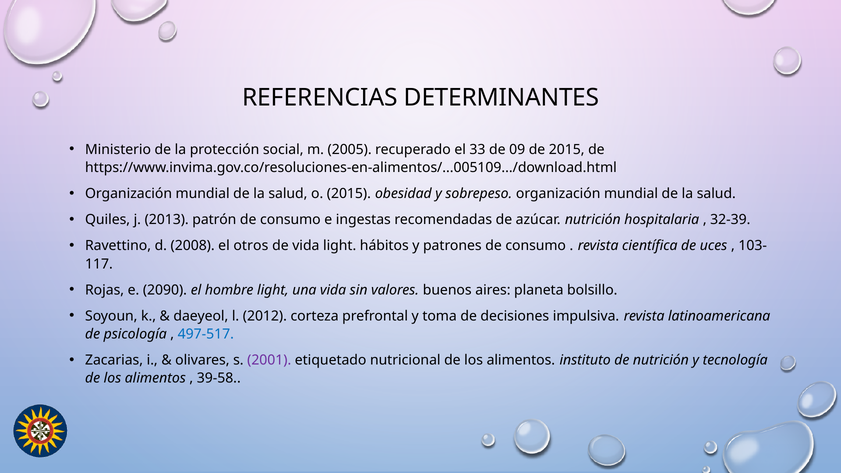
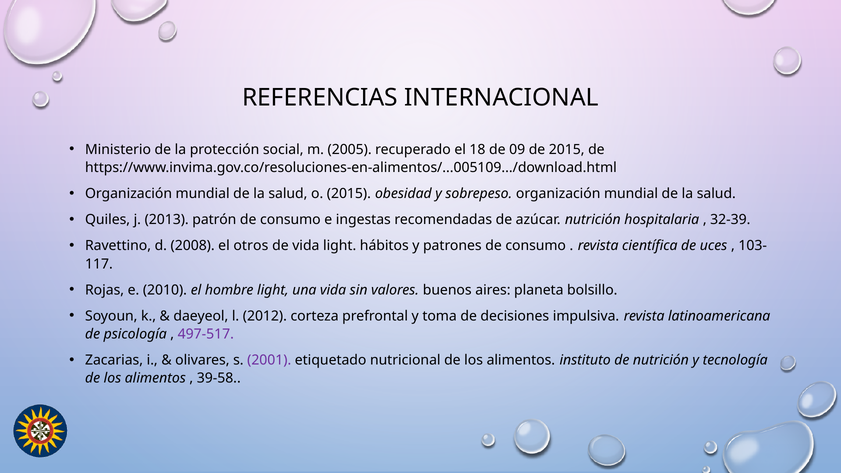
DETERMINANTES: DETERMINANTES -> INTERNACIONAL
33: 33 -> 18
2090: 2090 -> 2010
497-517 colour: blue -> purple
